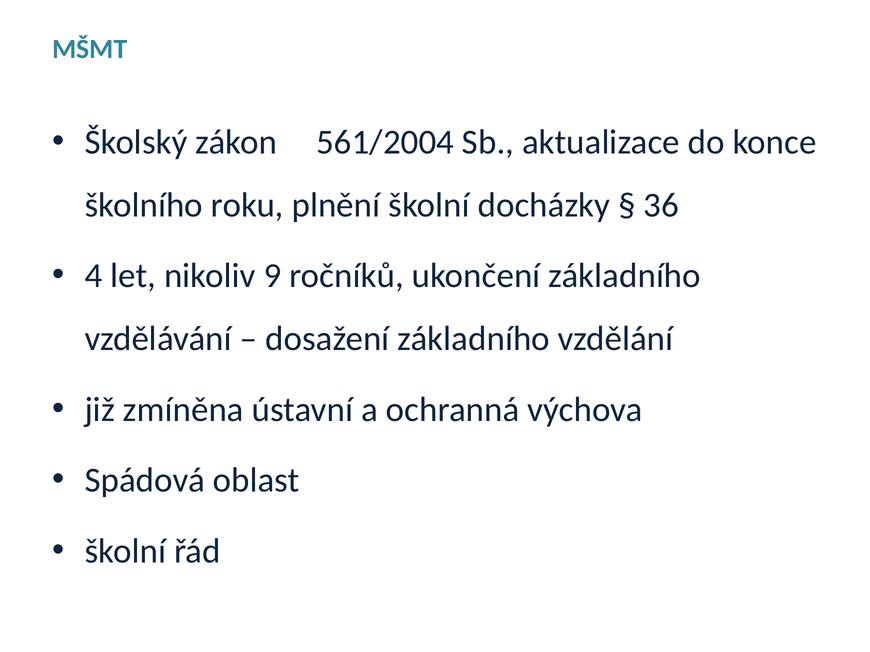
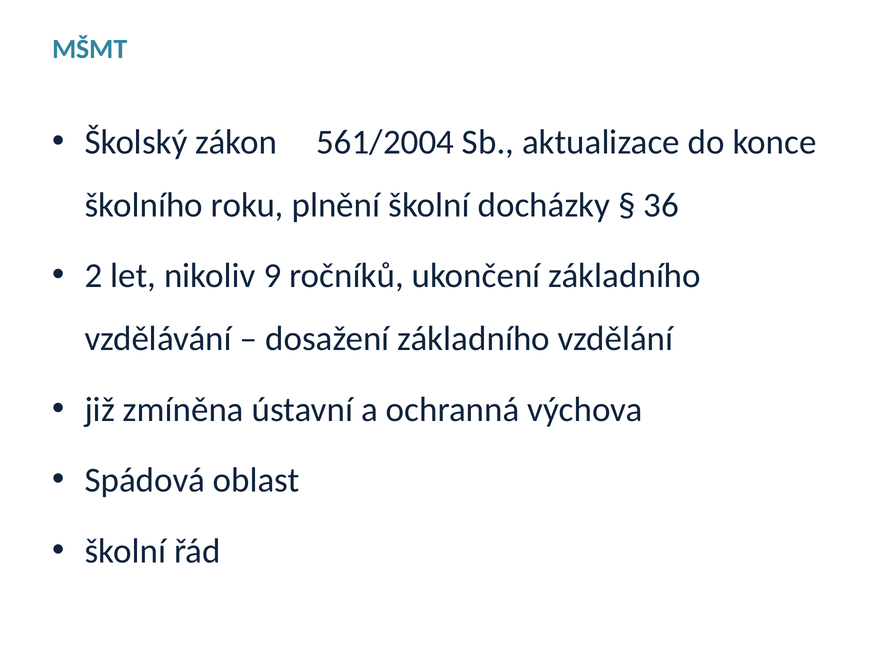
4: 4 -> 2
